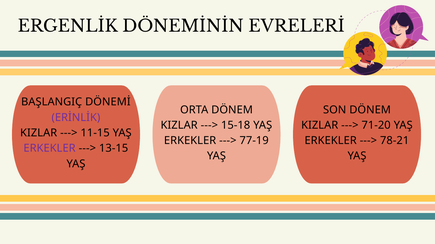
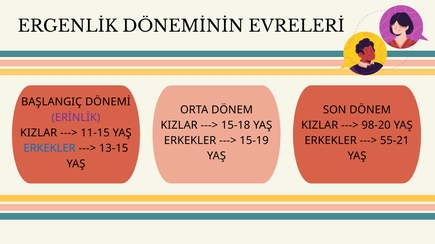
71-20: 71-20 -> 98-20
77-19: 77-19 -> 15-19
78-21: 78-21 -> 55-21
ERKEKLER at (50, 149) colour: purple -> blue
